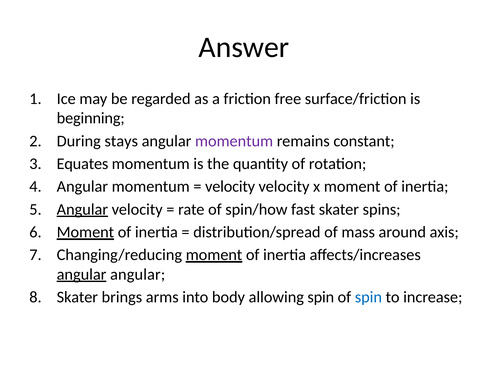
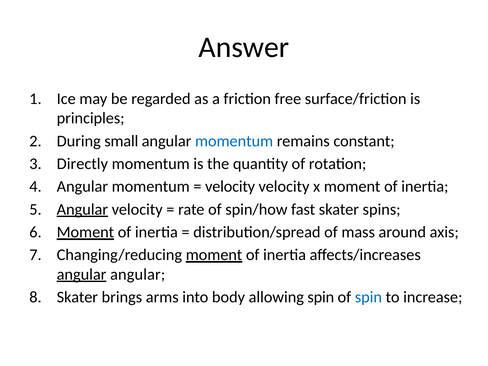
beginning: beginning -> principles
stays: stays -> small
momentum at (234, 141) colour: purple -> blue
Equates: Equates -> Directly
